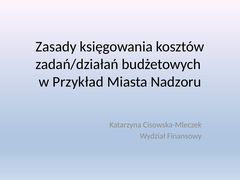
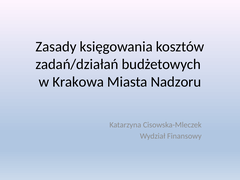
Przykład: Przykład -> Krakowa
